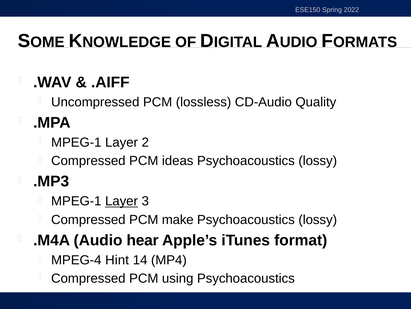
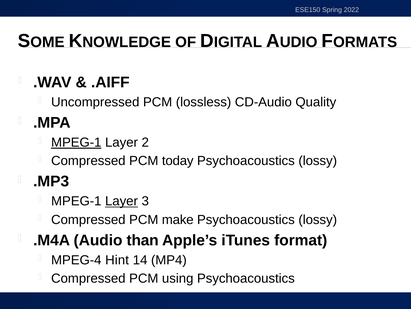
MPEG-1 at (76, 142) underline: none -> present
ideas: ideas -> today
hear: hear -> than
